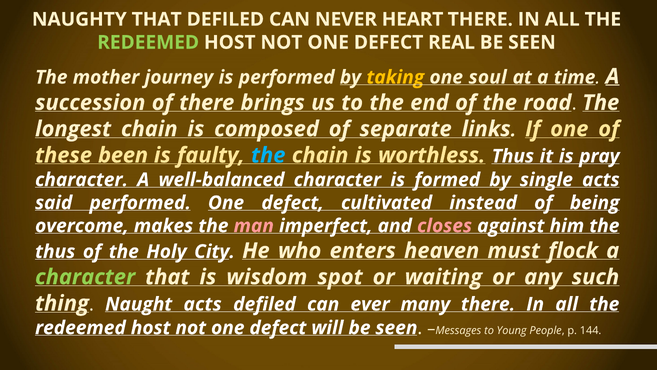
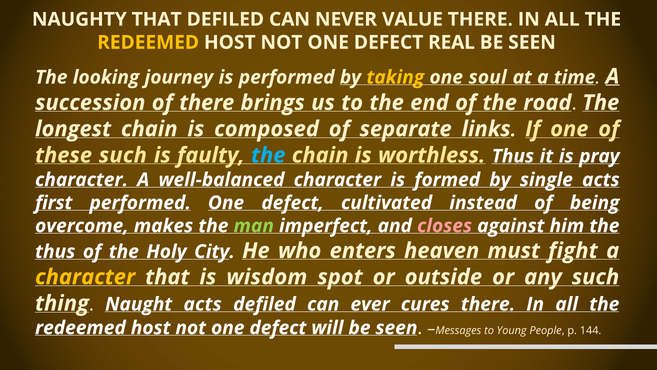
HEART: HEART -> VALUE
REDEEMED at (148, 42) colour: light green -> yellow
mother: mother -> looking
these been: been -> such
said: said -> first
man colour: pink -> light green
flock: flock -> fight
character at (85, 277) colour: light green -> yellow
waiting: waiting -> outside
many: many -> cures
